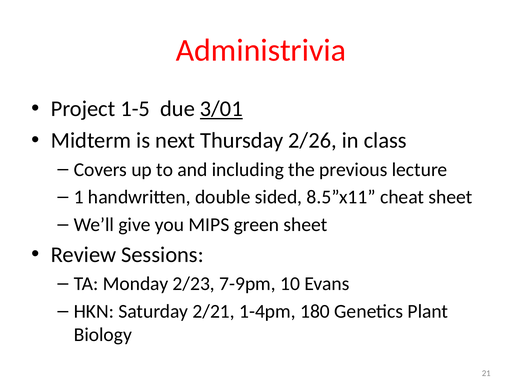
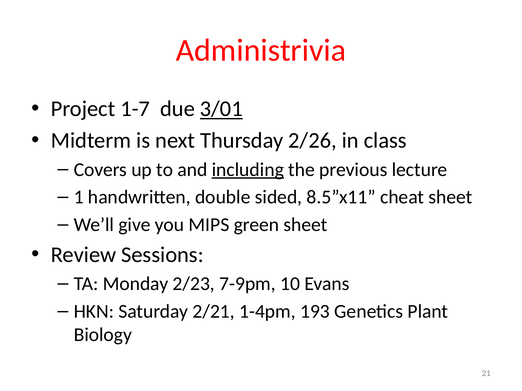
1-5: 1-5 -> 1-7
including underline: none -> present
180: 180 -> 193
